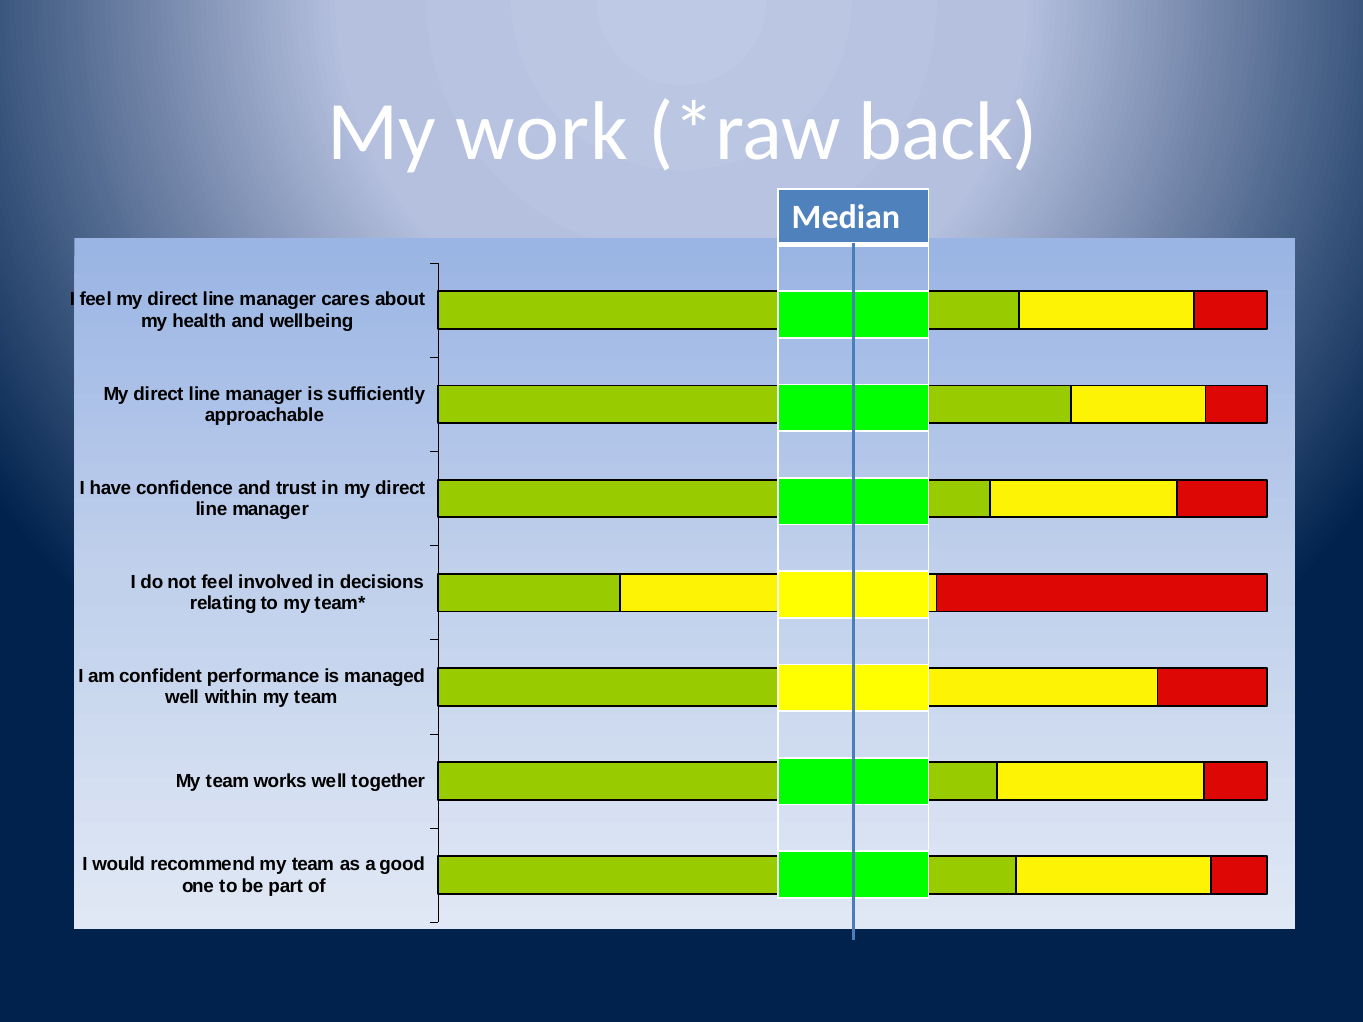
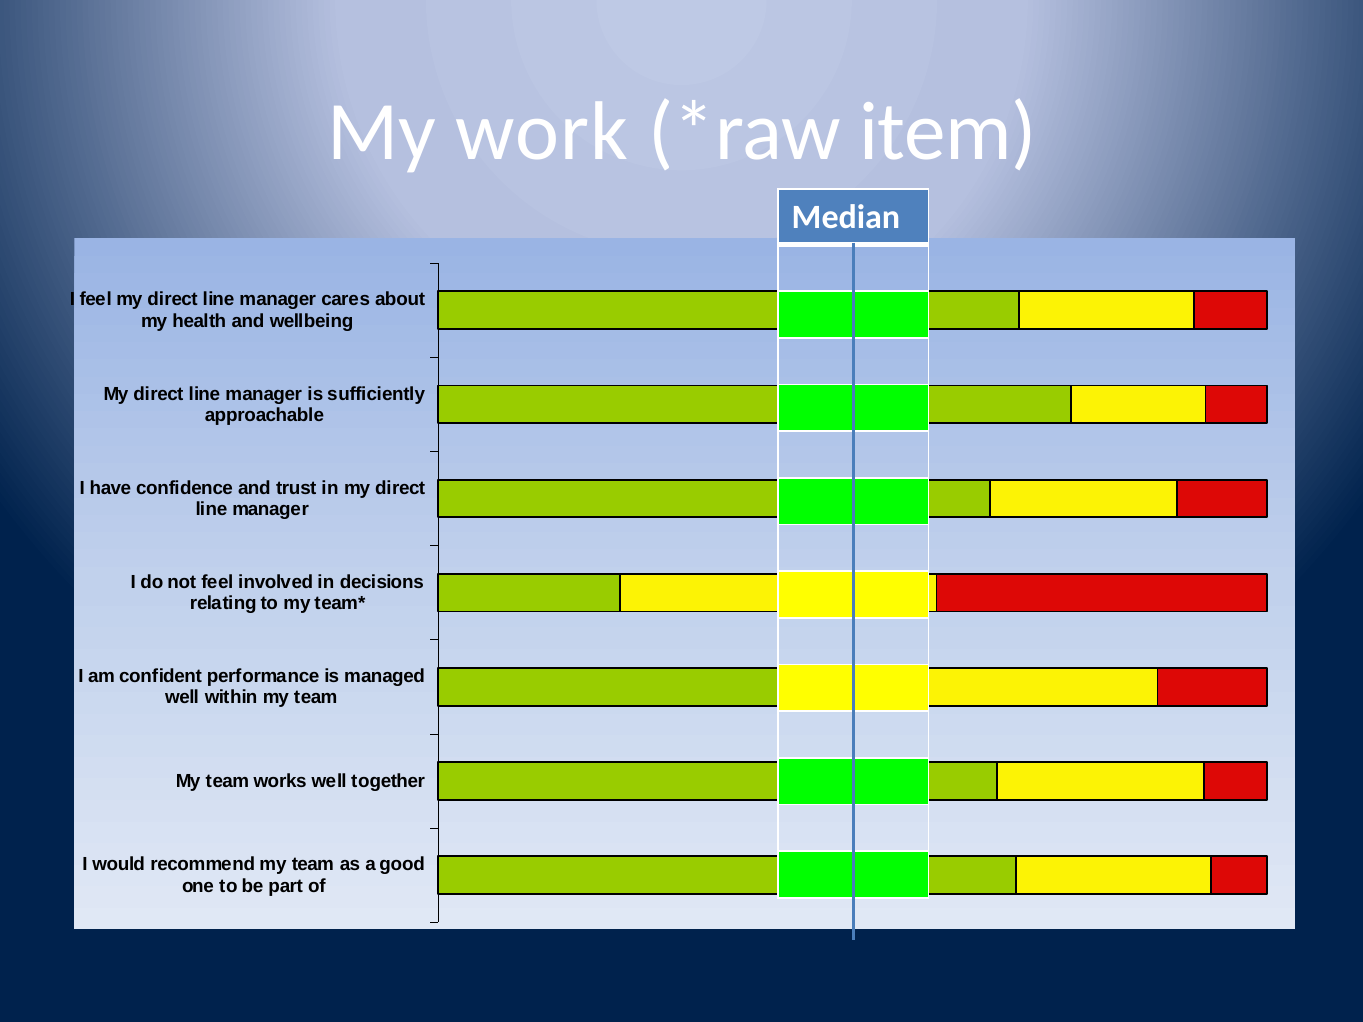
back: back -> item
